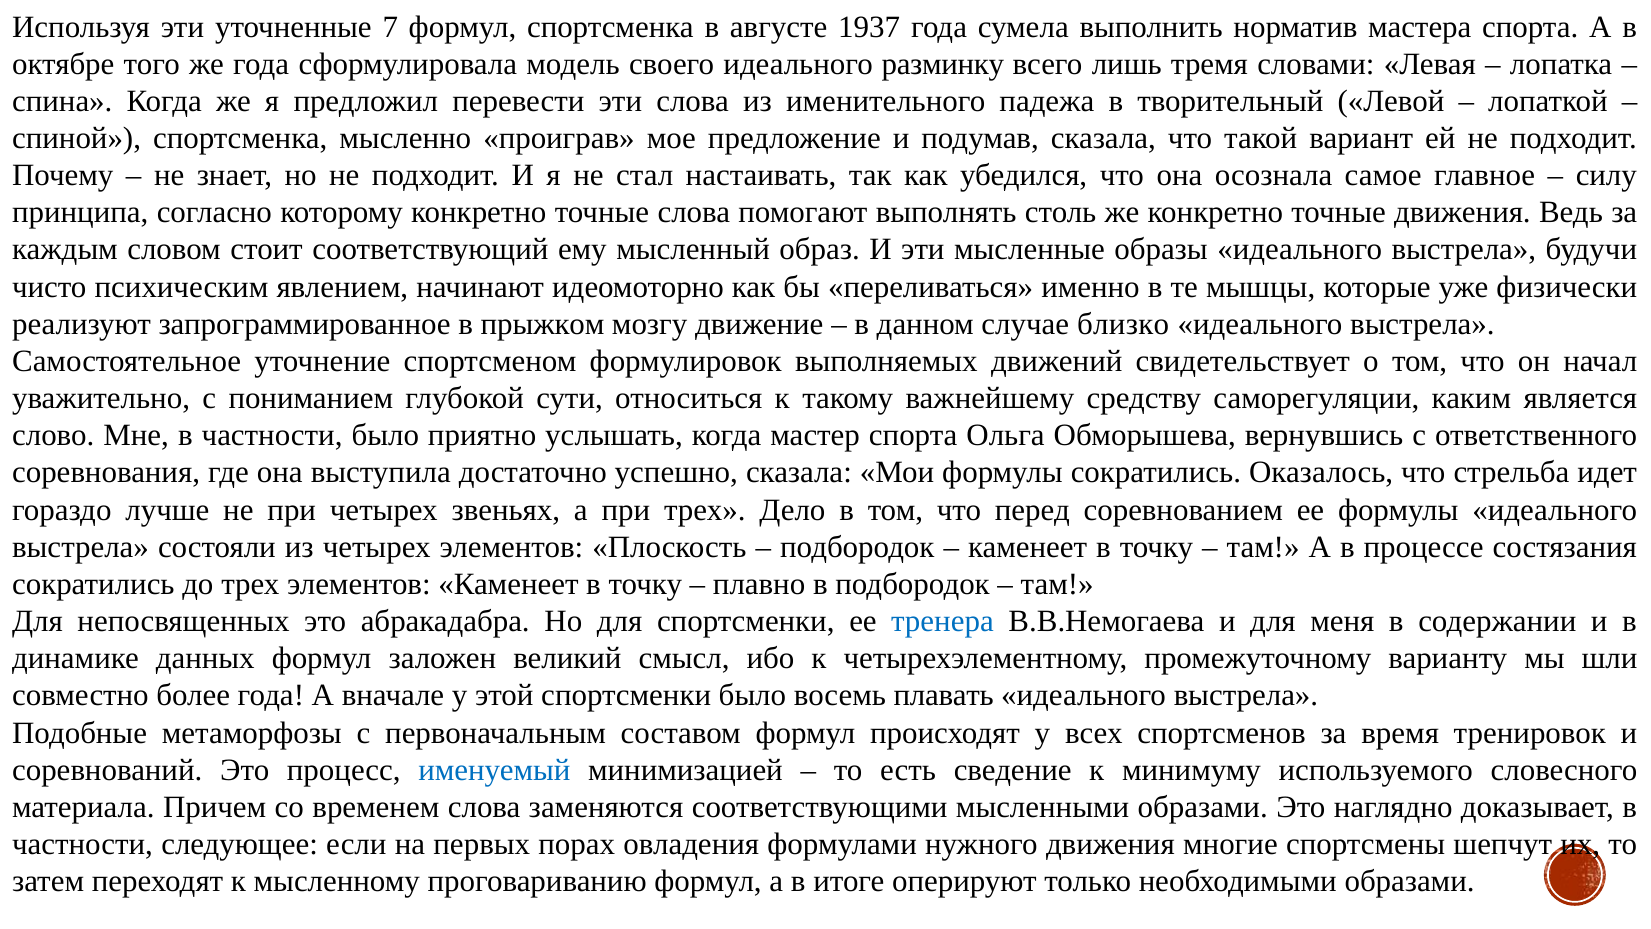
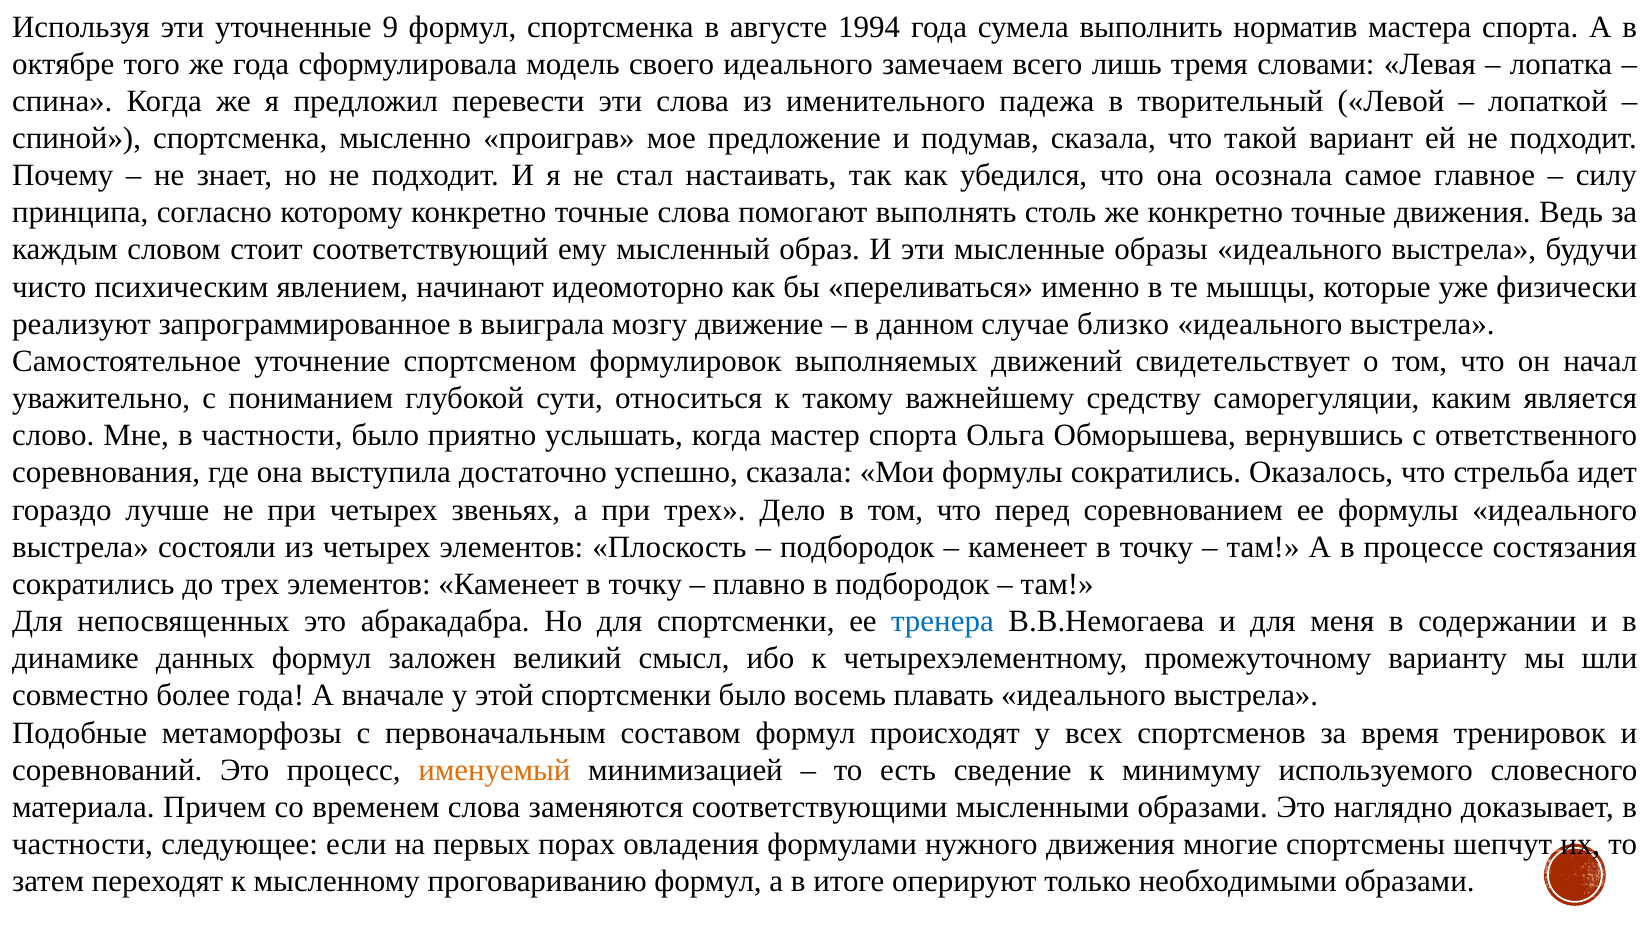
7: 7 -> 9
1937: 1937 -> 1994
разминку: разминку -> замечаем
прыжком: прыжком -> выиграла
именуемый colour: blue -> orange
